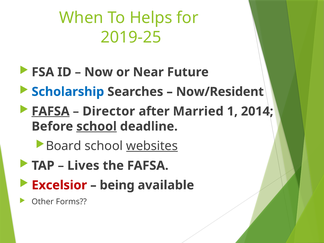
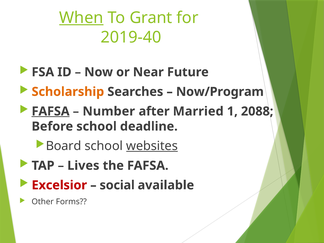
When underline: none -> present
Helps: Helps -> Grant
2019-25: 2019-25 -> 2019-40
Scholarship colour: blue -> orange
Now/Resident: Now/Resident -> Now/Program
Director: Director -> Number
2014: 2014 -> 2088
school at (97, 126) underline: present -> none
being: being -> social
